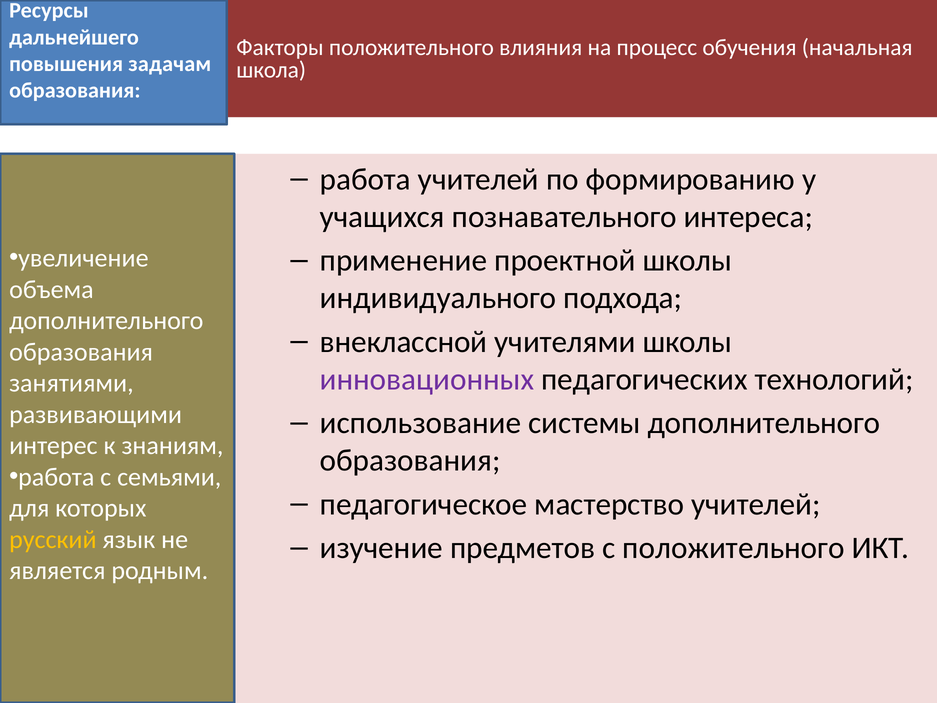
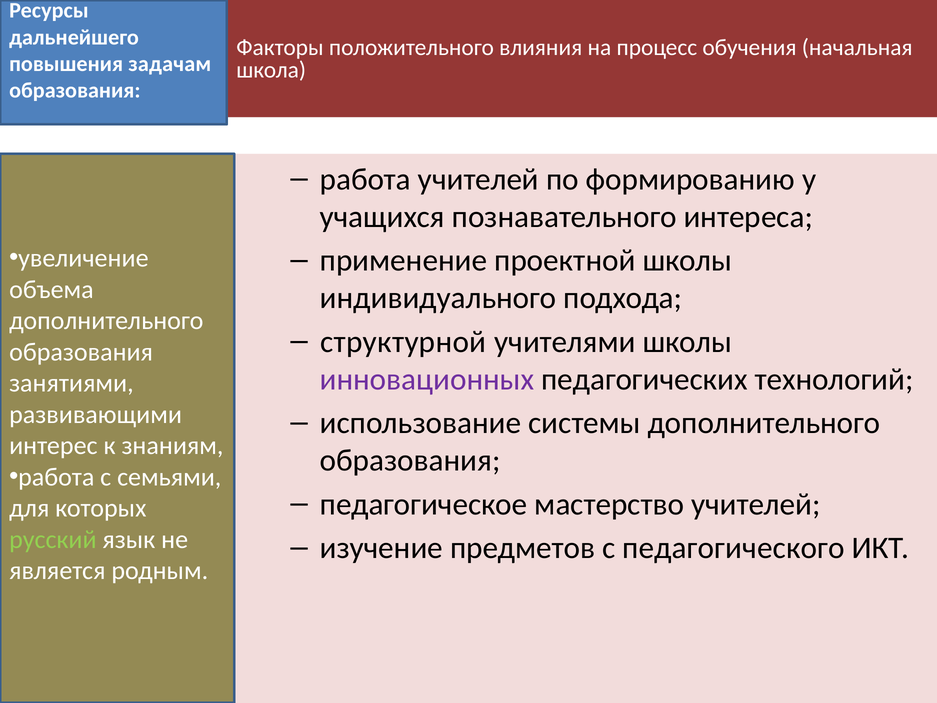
внеклассной: внеклассной -> структурной
русский colour: yellow -> light green
с положительного: положительного -> педагогического
